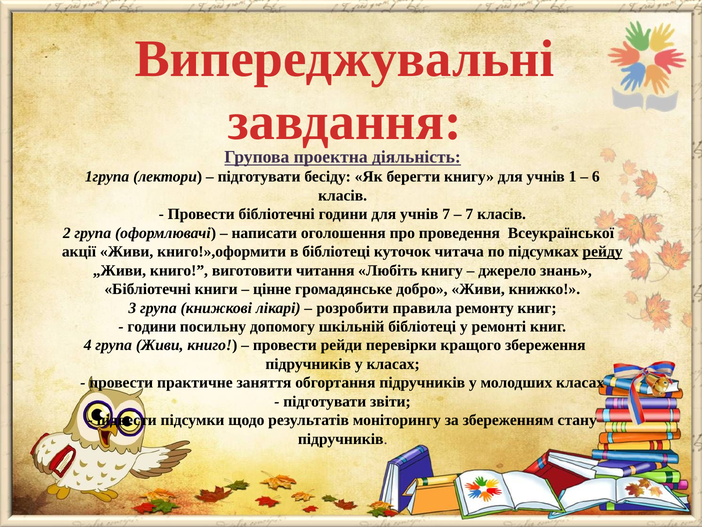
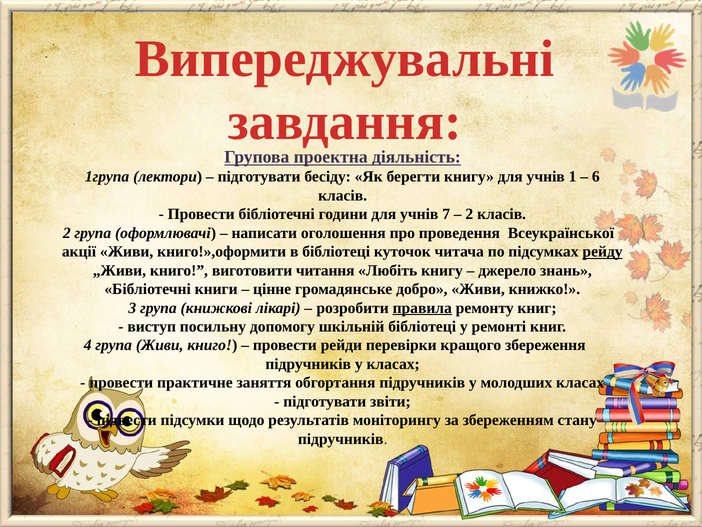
7 at (469, 214): 7 -> 2
правила underline: none -> present
години at (152, 326): години -> виступ
